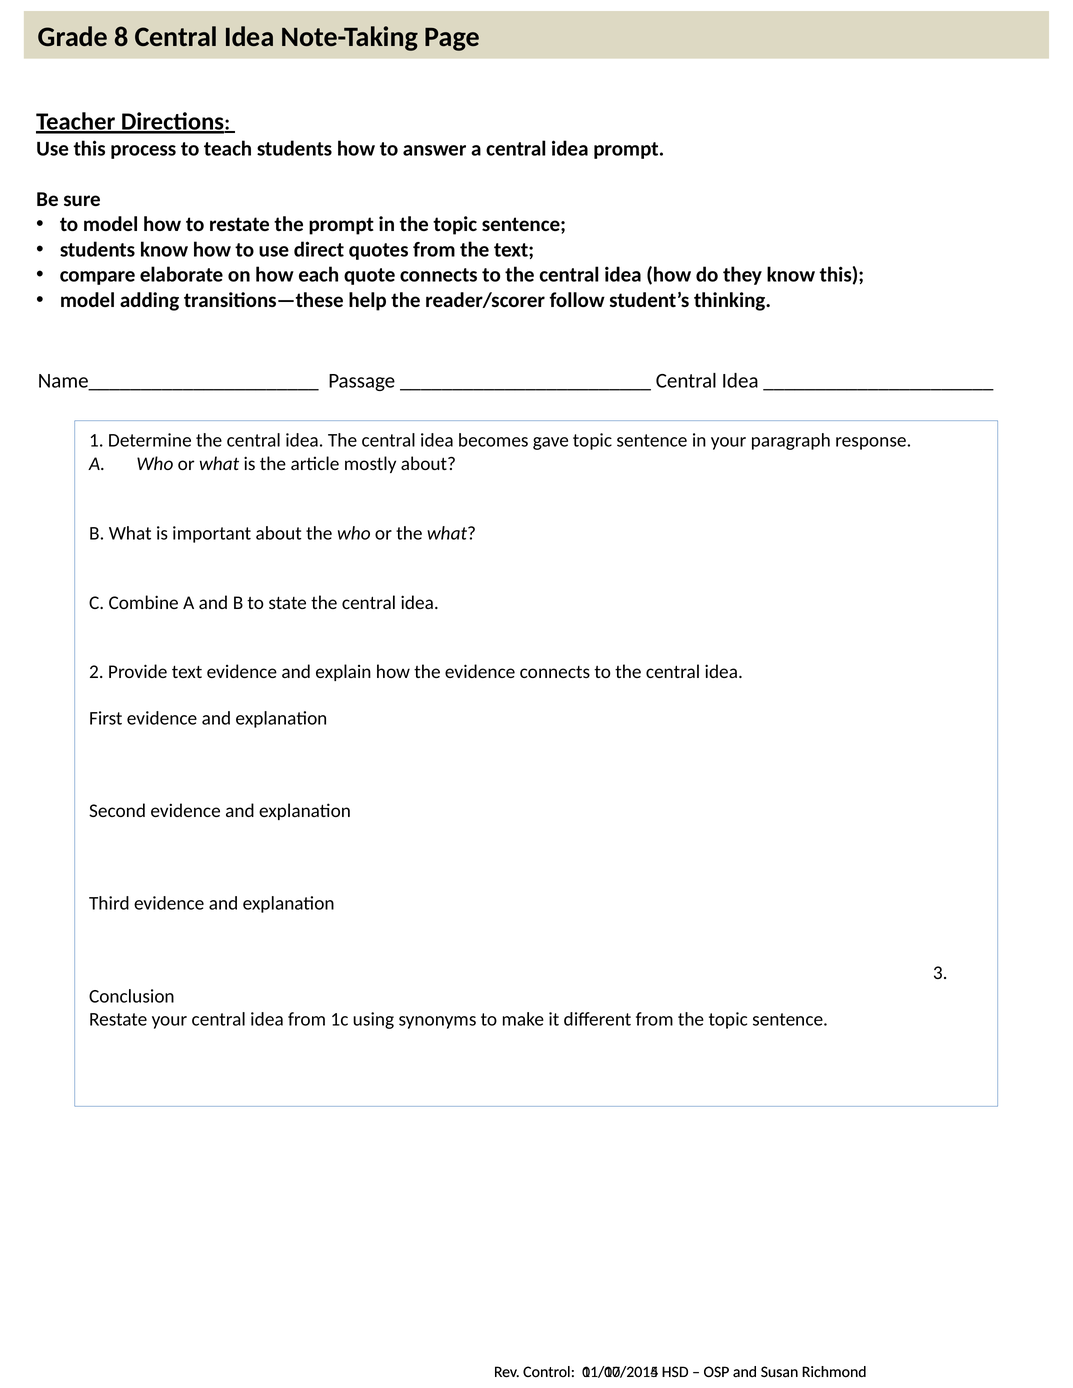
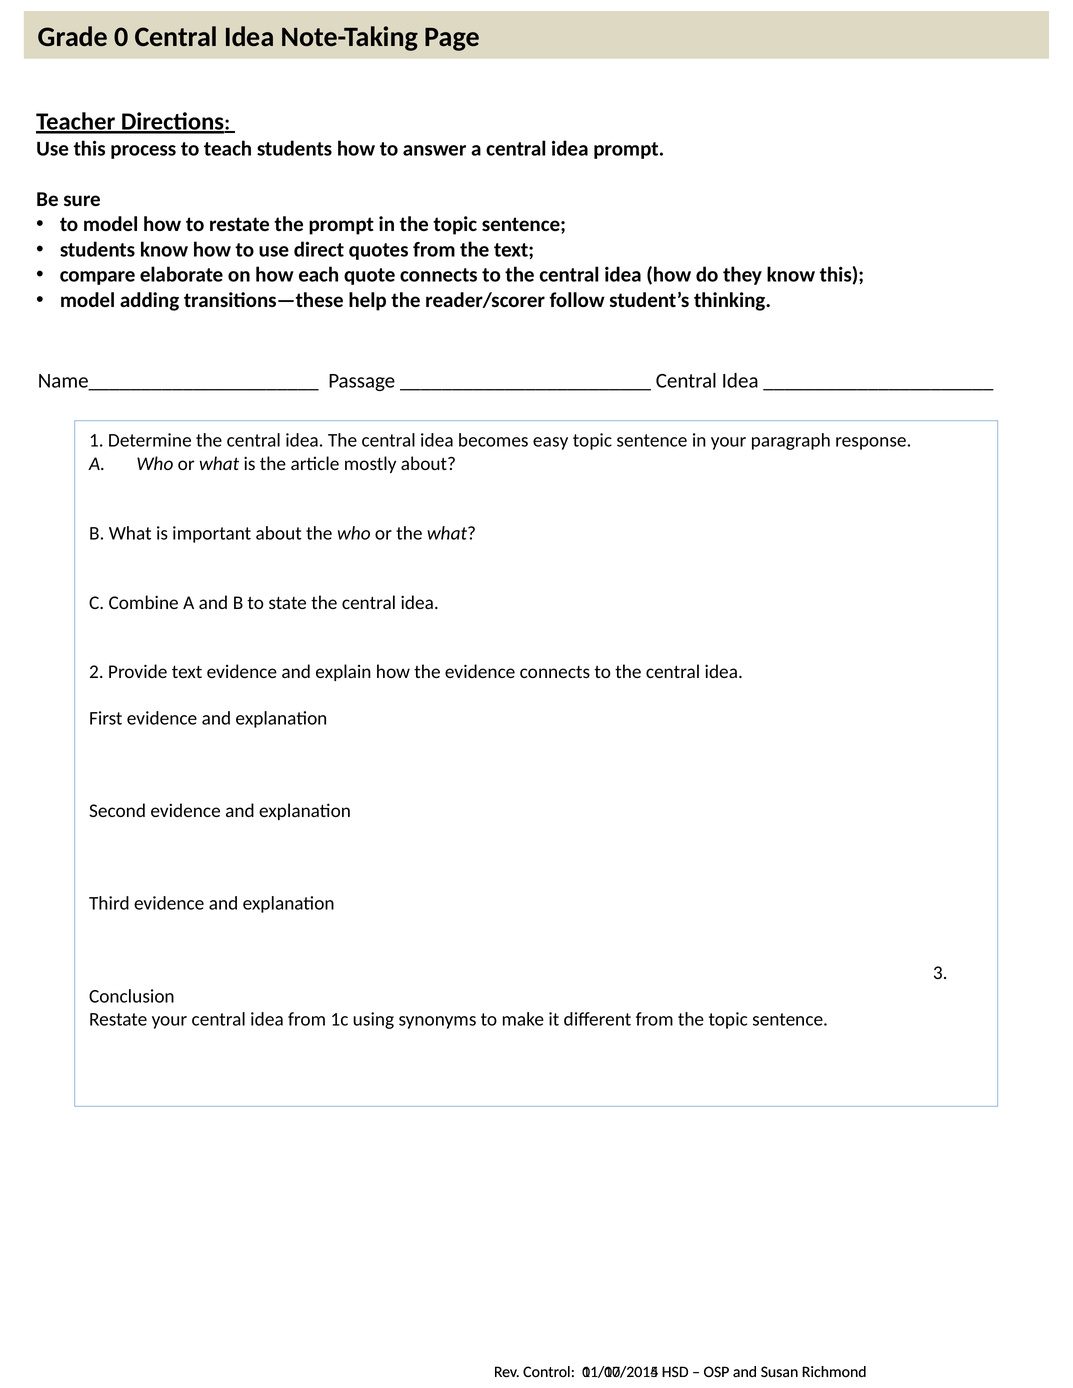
8: 8 -> 0
gave: gave -> easy
